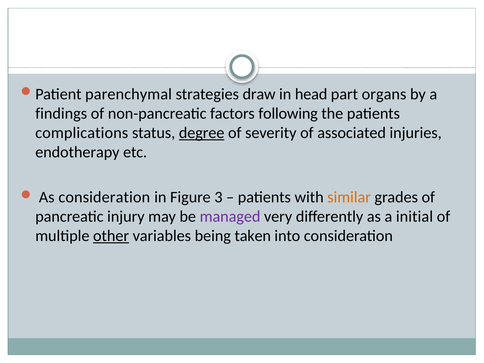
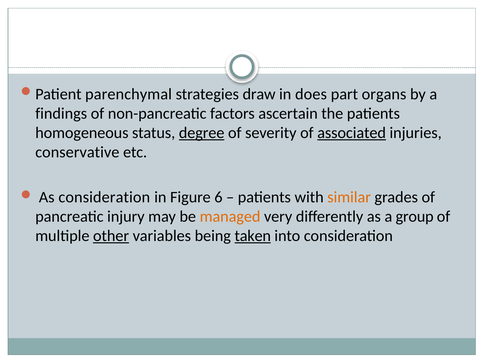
head: head -> does
following: following -> ascertain
complications: complications -> homogeneous
associated underline: none -> present
endotherapy: endotherapy -> conservative
3: 3 -> 6
managed colour: purple -> orange
initial: initial -> group
taken underline: none -> present
